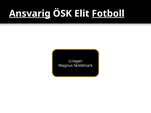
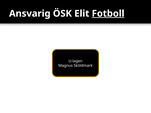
Ansvarig underline: present -> none
